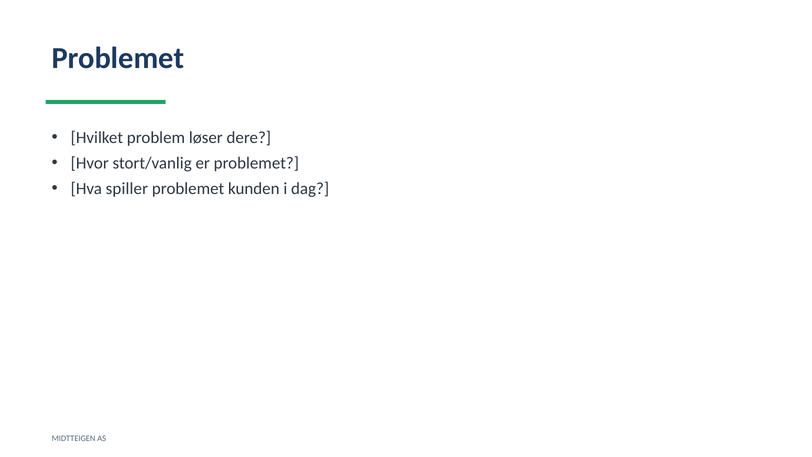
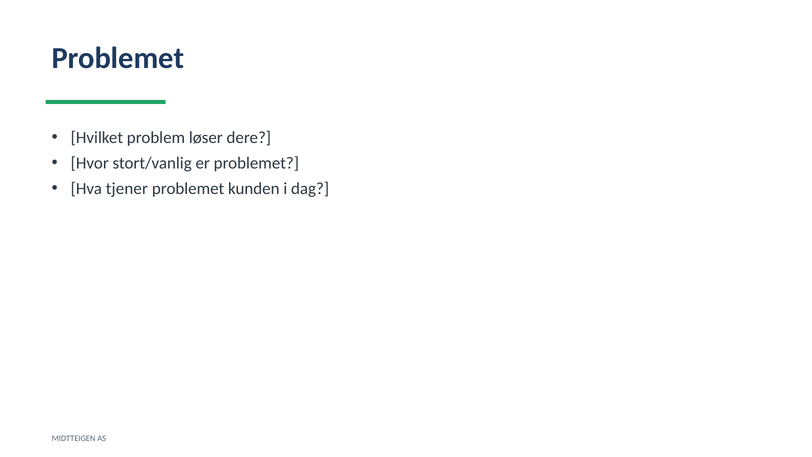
spiller: spiller -> tjener
